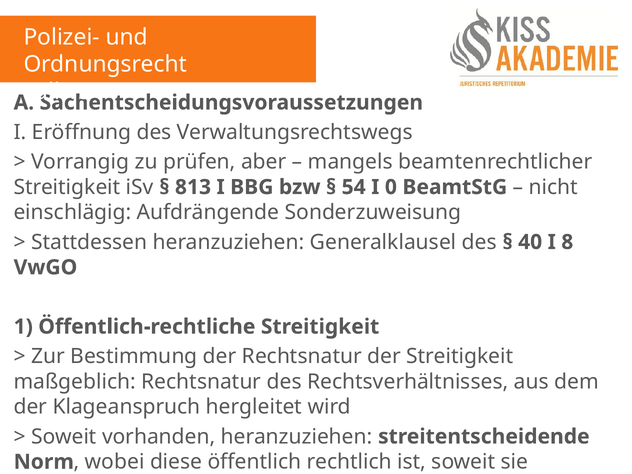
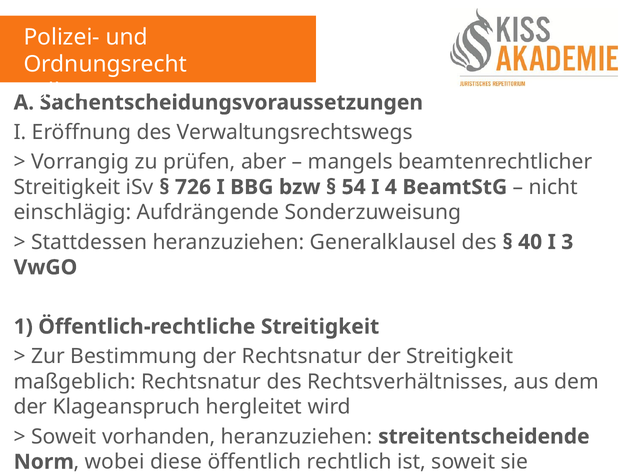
813: 813 -> 726
0: 0 -> 4
8: 8 -> 3
